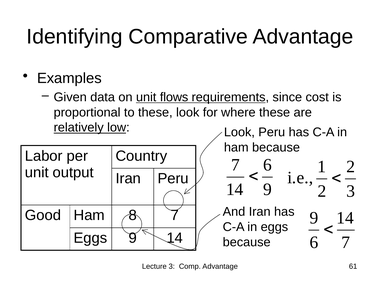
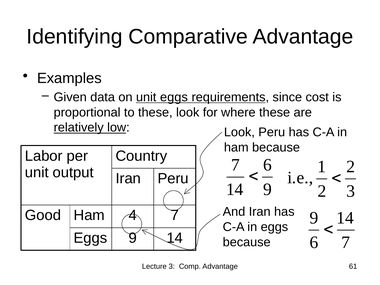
unit flows: flows -> eggs
8: 8 -> 4
